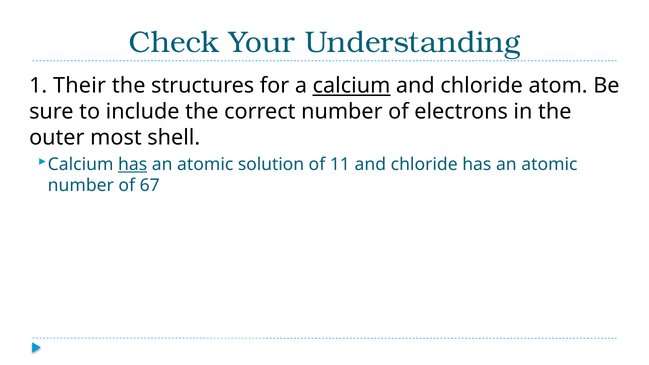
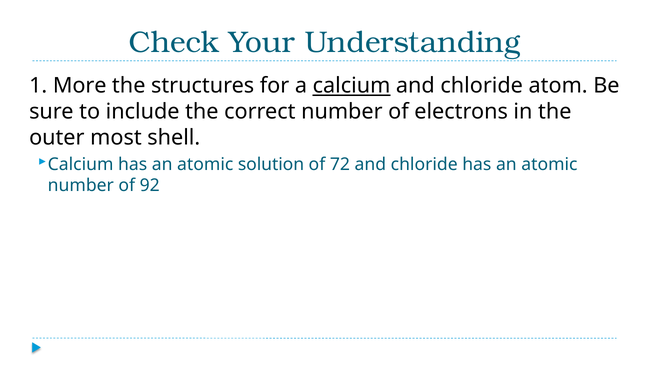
Their: Their -> More
has at (133, 164) underline: present -> none
11: 11 -> 72
67: 67 -> 92
